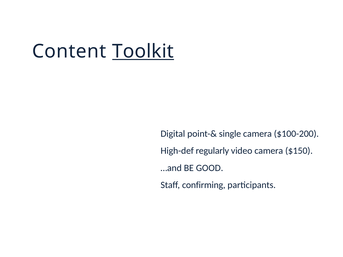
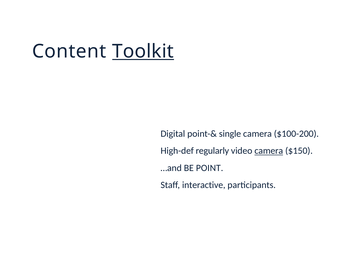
camera at (269, 151) underline: none -> present
GOOD: GOOD -> POINT
confirming: confirming -> interactive
